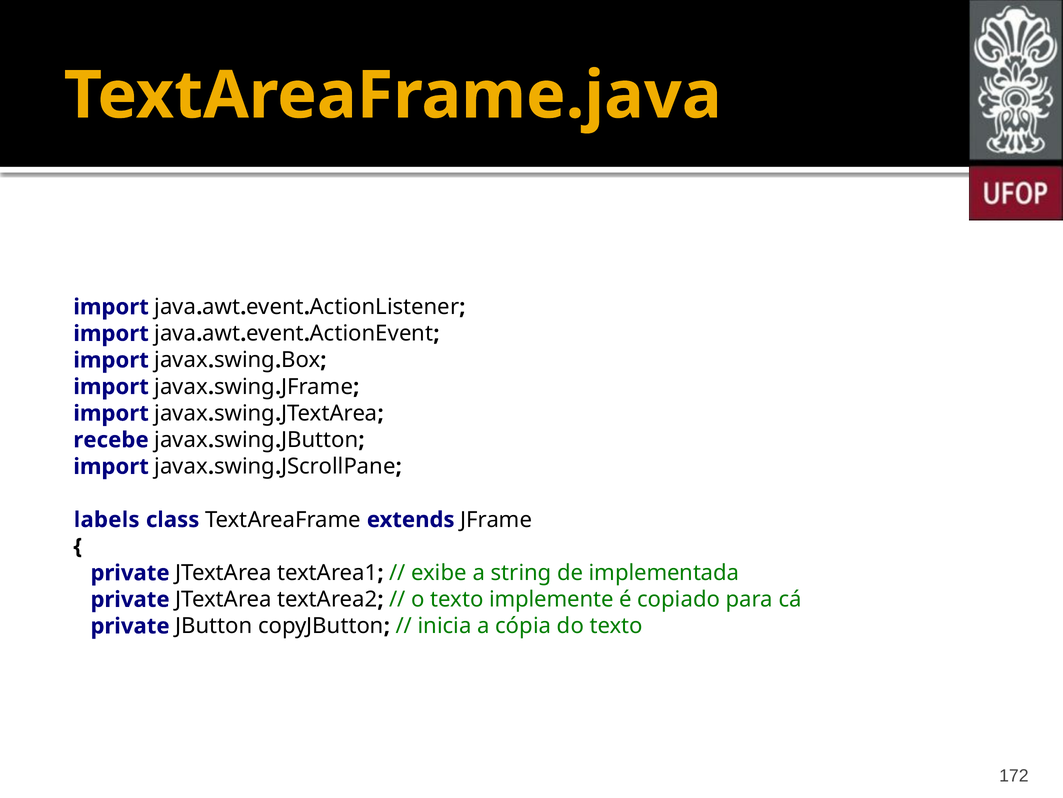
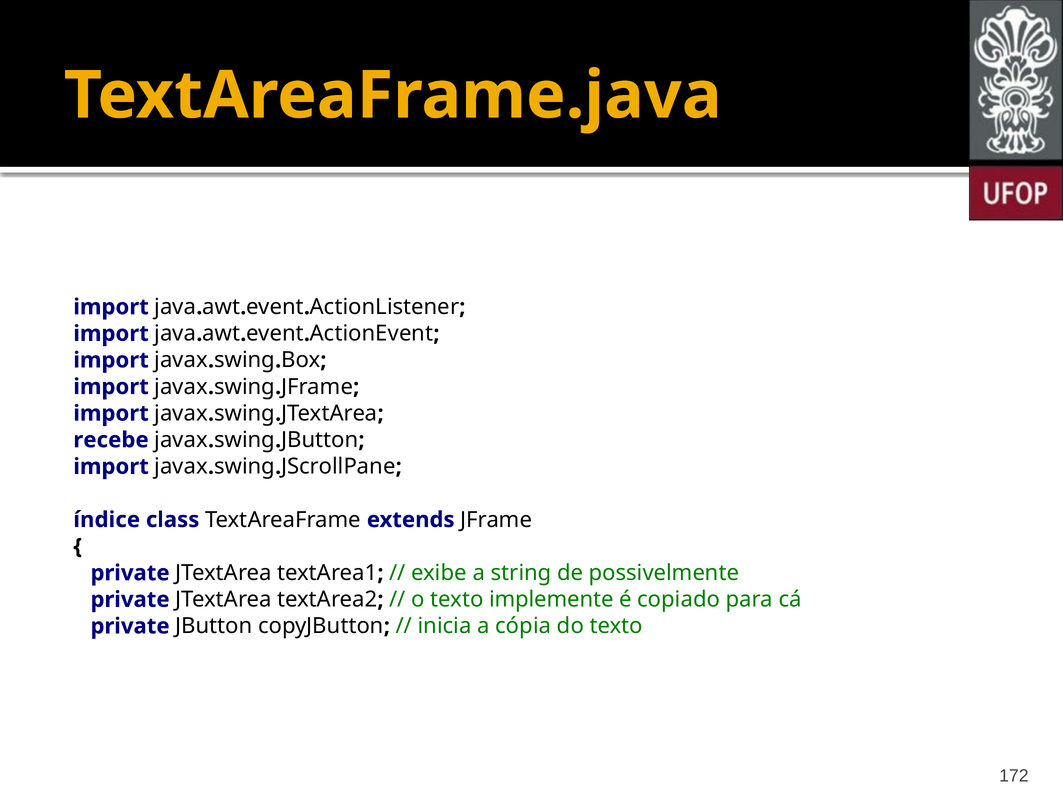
labels: labels -> índice
implementada: implementada -> possivelmente
